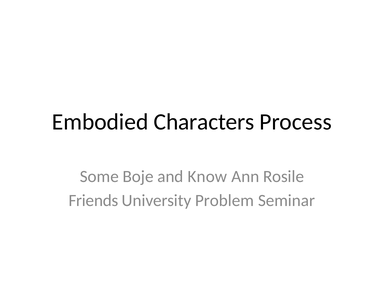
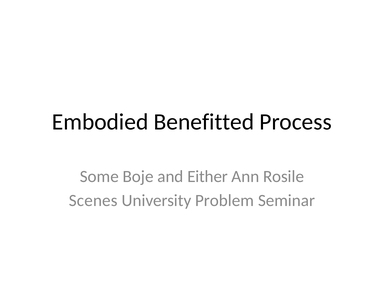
Characters: Characters -> Benefitted
Know: Know -> Either
Friends: Friends -> Scenes
